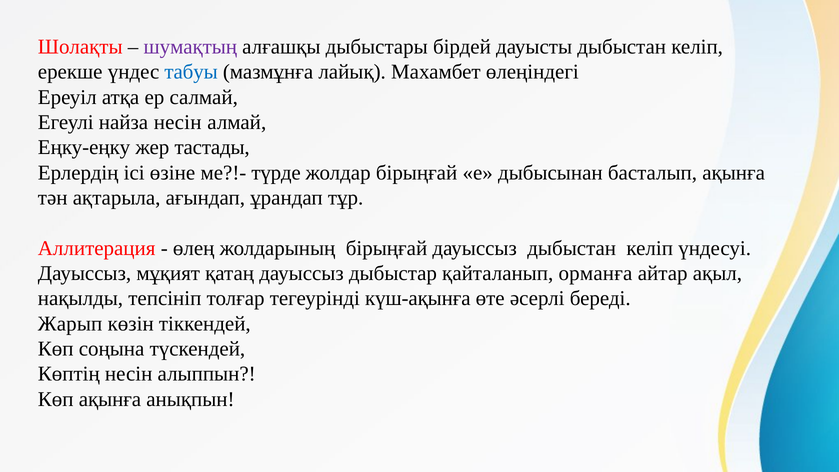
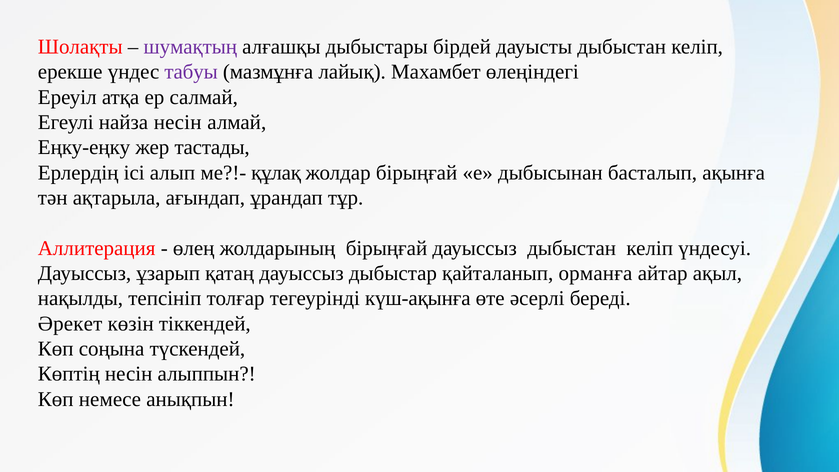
табуы colour: blue -> purple
өзіне: өзіне -> алып
түрде: түрде -> құлақ
мұқият: мұқият -> ұзарып
Жарып: Жарып -> Әрекет
Көп ақынға: ақынға -> немесе
